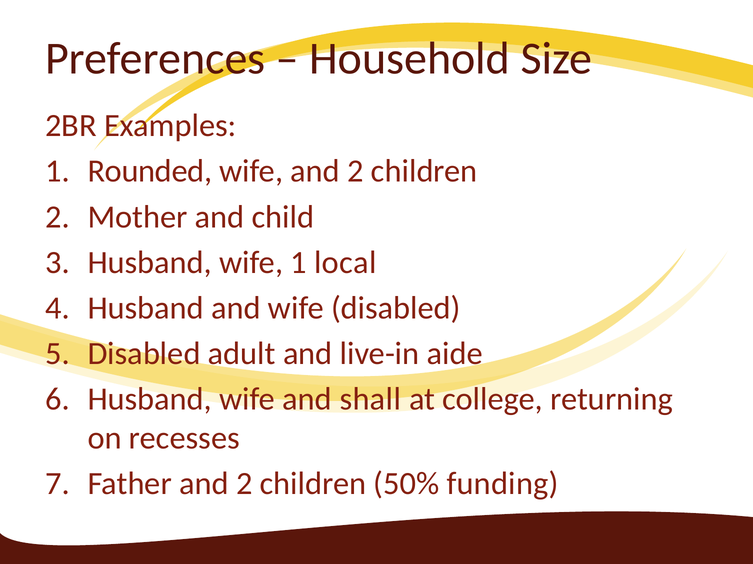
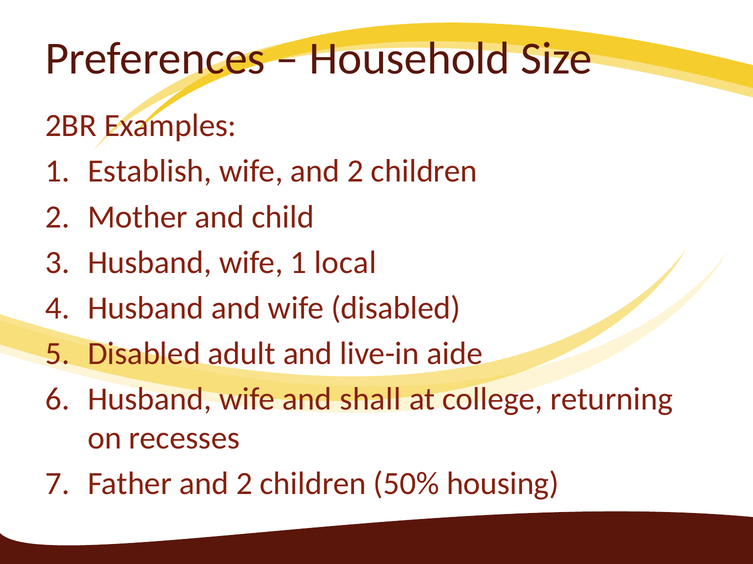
Rounded: Rounded -> Establish
funding: funding -> housing
